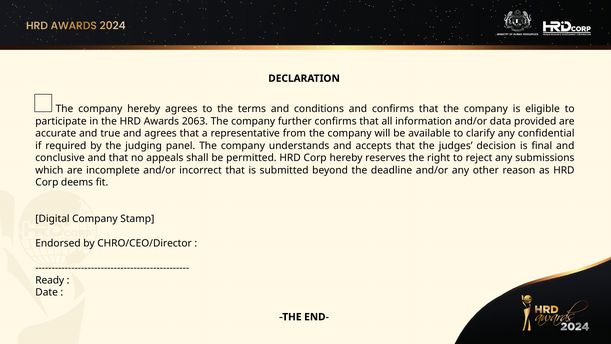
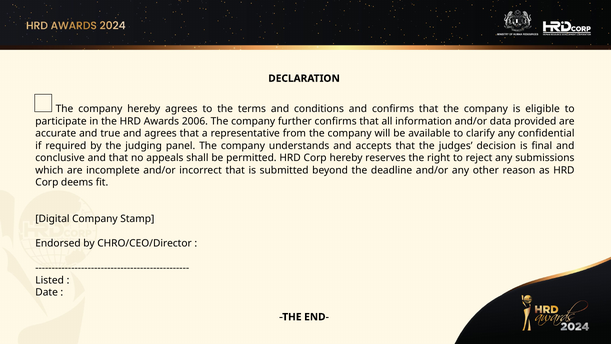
2063: 2063 -> 2006
Ready: Ready -> Listed
